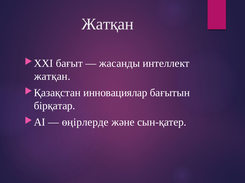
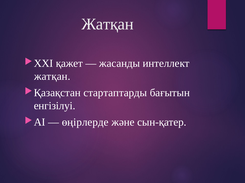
бағыт: бағыт -> қажет
инновациялар: инновациялар -> стартаптарды
бірқатар: бірқатар -> енгізілуі
